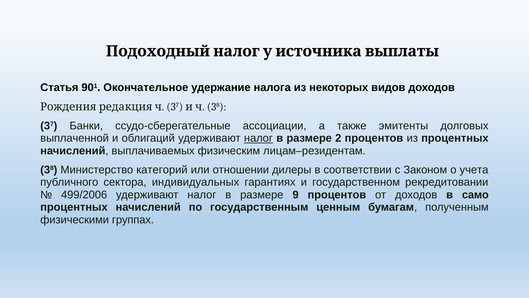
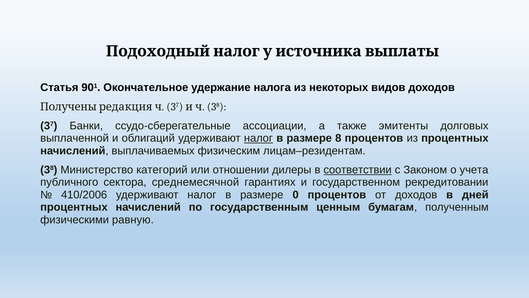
Рождения: Рождения -> Получены
2: 2 -> 8
соответствии underline: none -> present
индивидуальных: индивидуальных -> среднемесячной
499/2006: 499/2006 -> 410/2006
9: 9 -> 0
само: само -> дней
группах: группах -> равную
